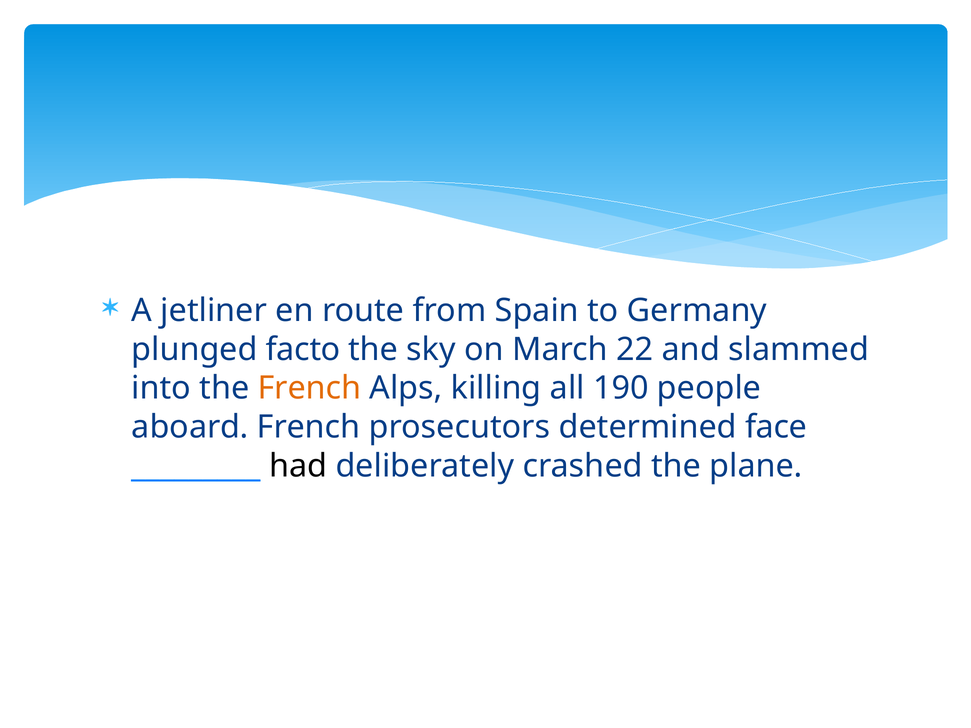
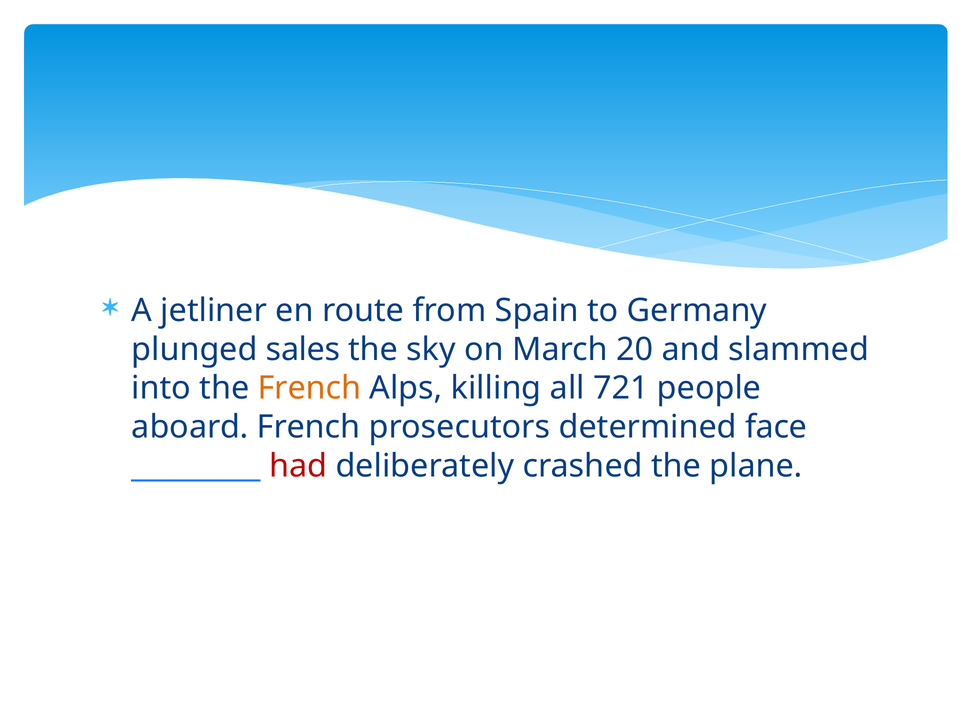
facto: facto -> sales
22: 22 -> 20
190: 190 -> 721
had colour: black -> red
